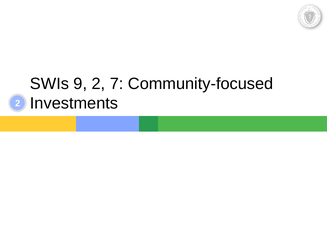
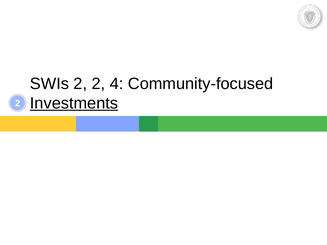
SWIs 9: 9 -> 2
7: 7 -> 4
Investments underline: none -> present
